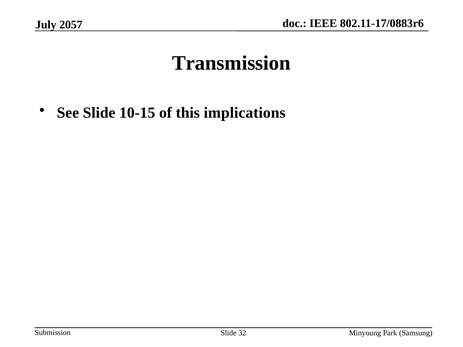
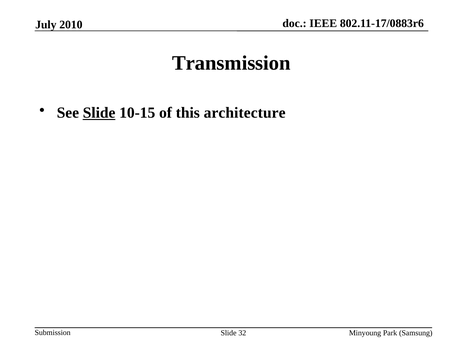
2057: 2057 -> 2010
Slide at (99, 113) underline: none -> present
implications: implications -> architecture
